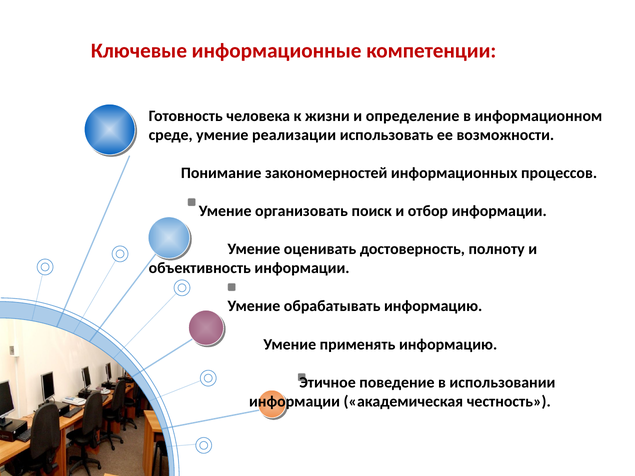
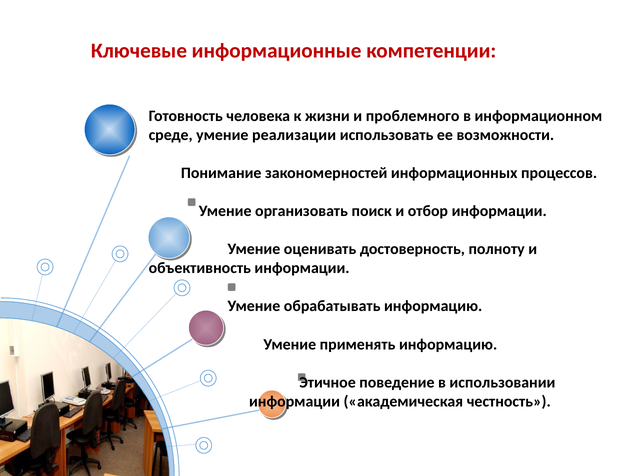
определение: определение -> проблемного
